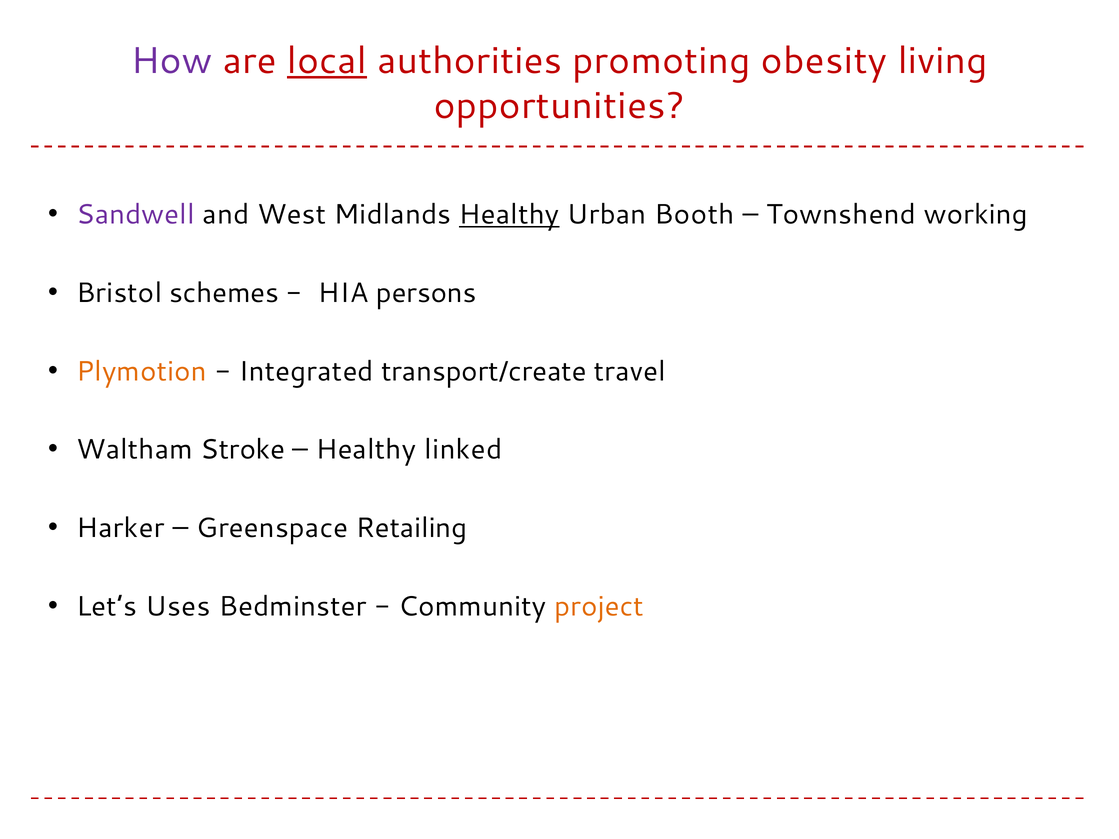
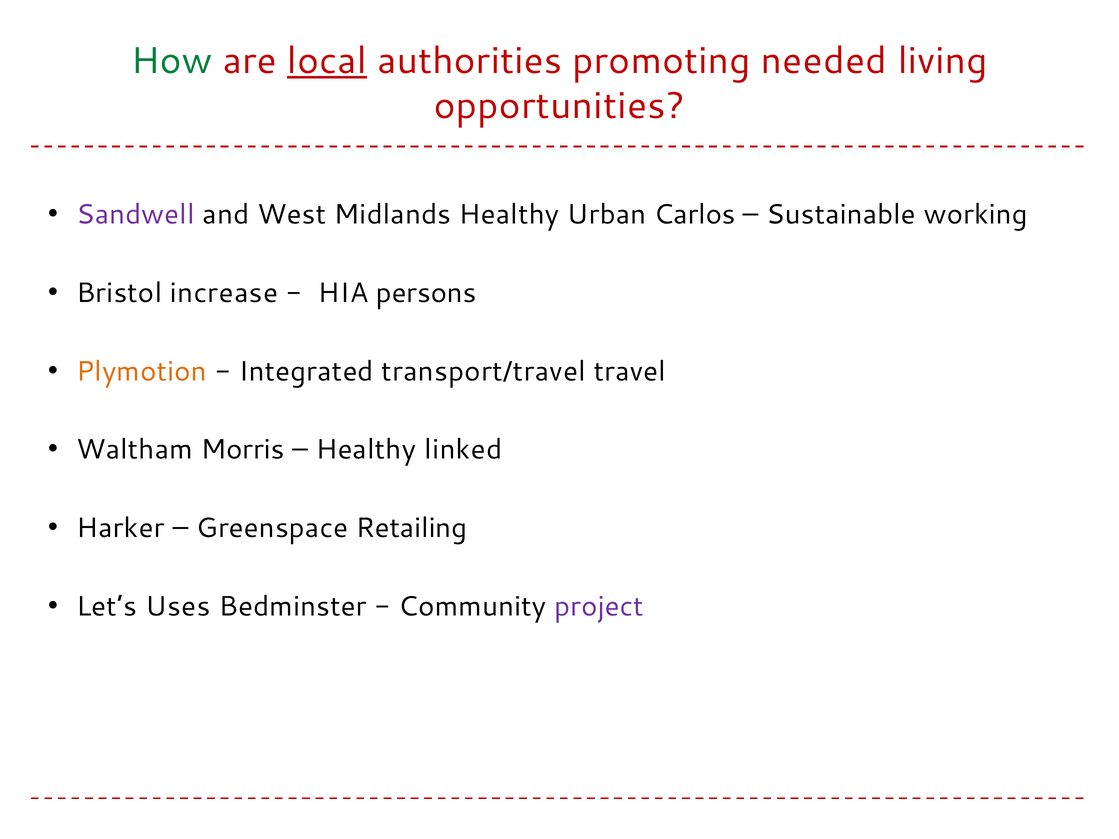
How colour: purple -> green
obesity: obesity -> needed
Healthy at (509, 215) underline: present -> none
Booth: Booth -> Carlos
Townshend: Townshend -> Sustainable
schemes: schemes -> increase
transport/create: transport/create -> transport/travel
Stroke: Stroke -> Morris
project colour: orange -> purple
